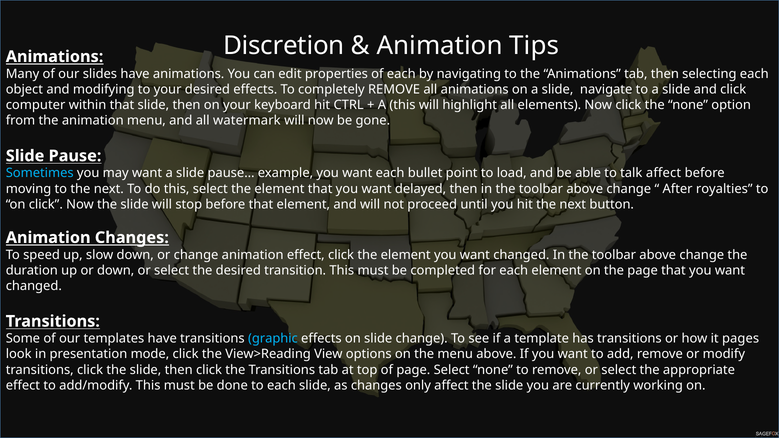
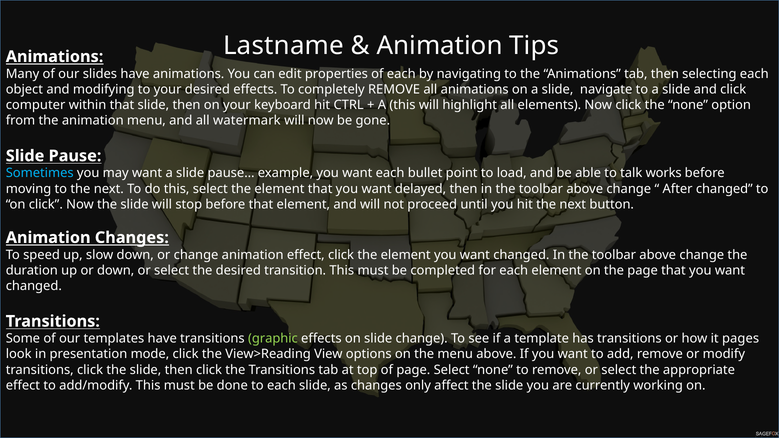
Discretion: Discretion -> Lastname
talk affect: affect -> works
After royalties: royalties -> changed
graphic colour: light blue -> light green
